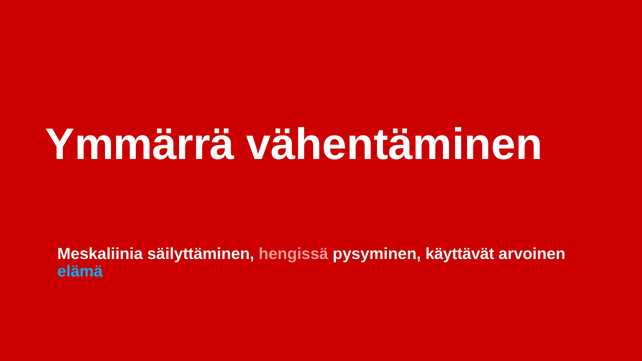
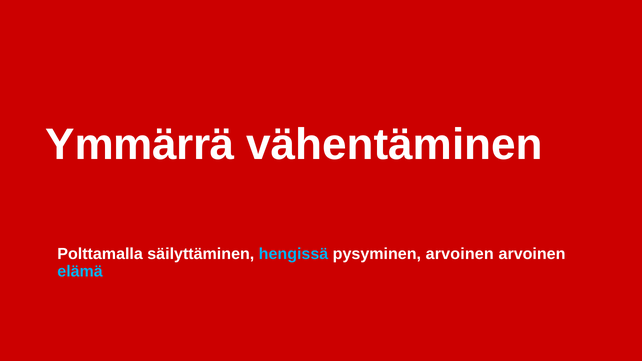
Meskaliinia: Meskaliinia -> Polttamalla
hengissä colour: pink -> light blue
pysyminen käyttävät: käyttävät -> arvoinen
